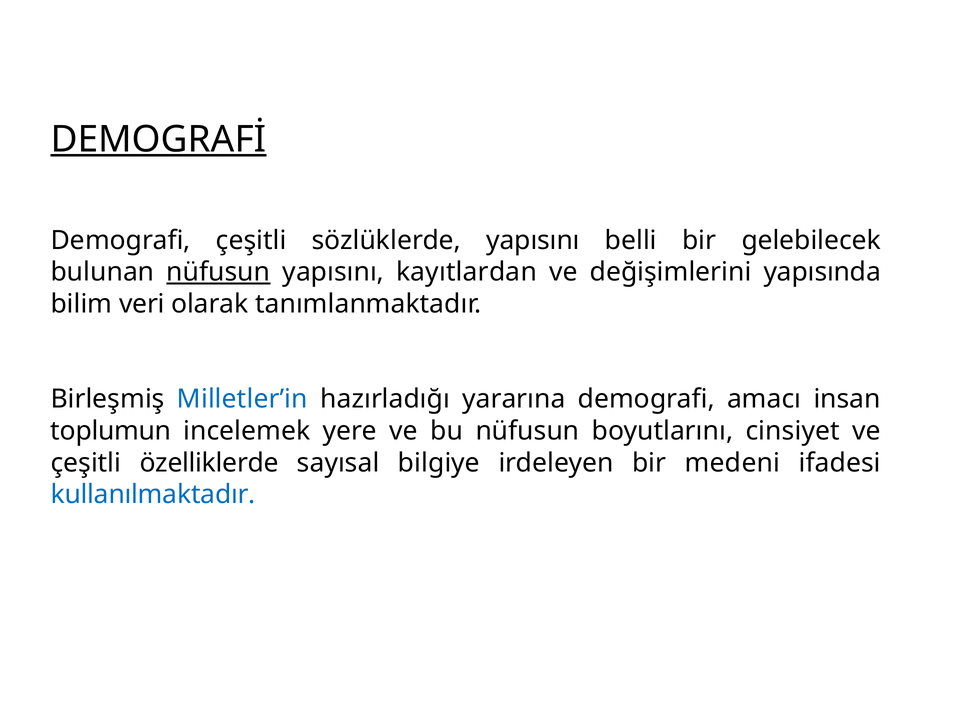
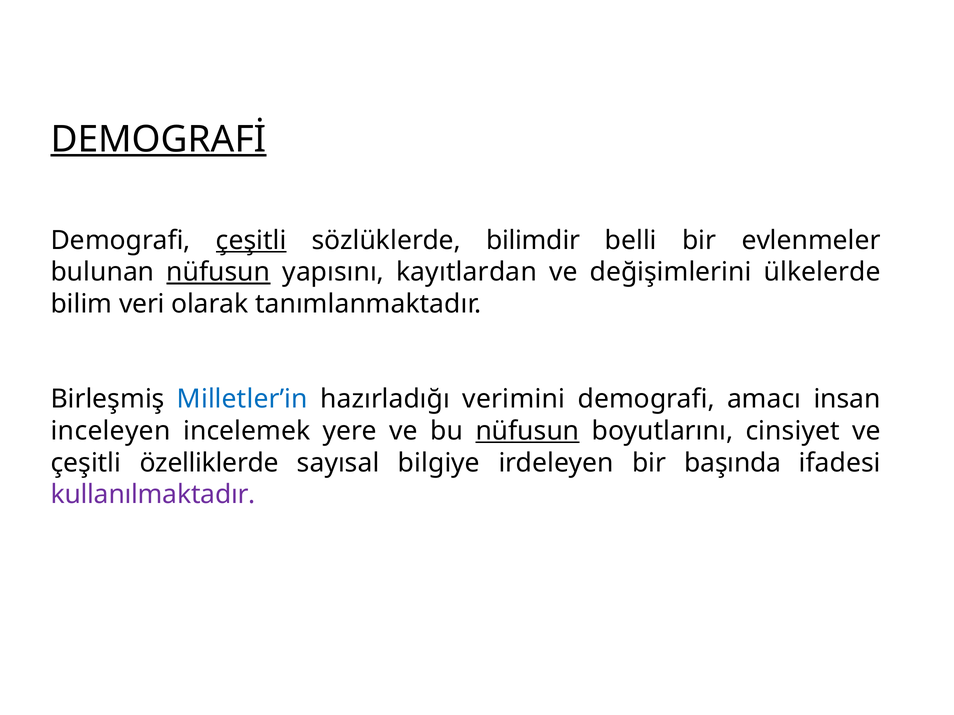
çeşitli at (251, 240) underline: none -> present
sözlüklerde yapısını: yapısını -> bilimdir
gelebilecek: gelebilecek -> evlenmeler
yapısında: yapısında -> ülkelerde
yararına: yararına -> verimini
toplumun: toplumun -> inceleyen
nüfusun at (527, 431) underline: none -> present
medeni: medeni -> başında
kullanılmaktadır colour: blue -> purple
